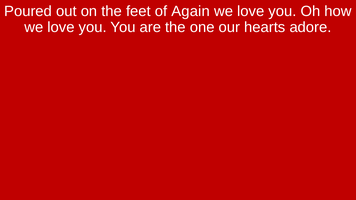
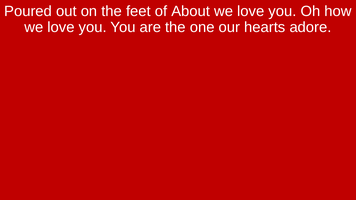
Again: Again -> About
